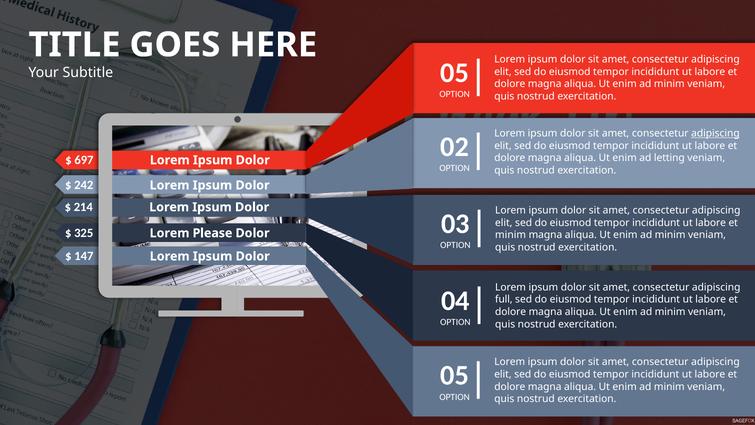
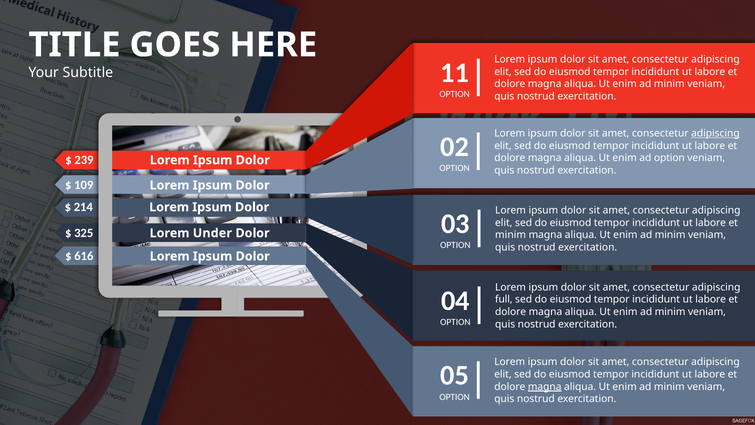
05 at (455, 73): 05 -> 11
697: 697 -> 239
ad letting: letting -> option
242: 242 -> 109
Please: Please -> Under
147: 147 -> 616
magna at (545, 386) underline: none -> present
